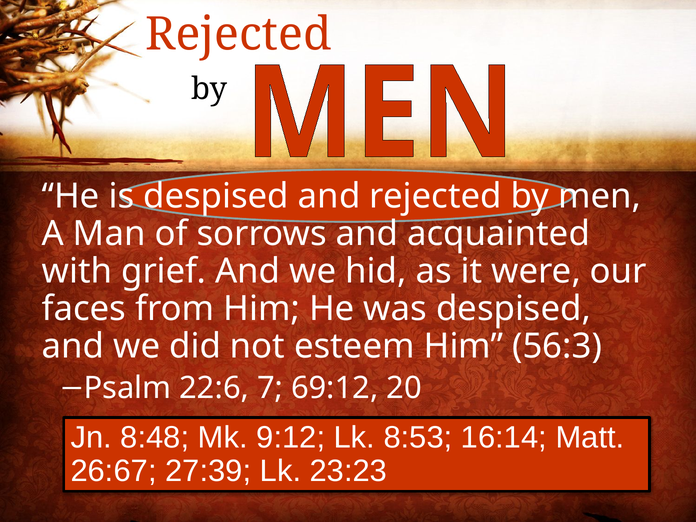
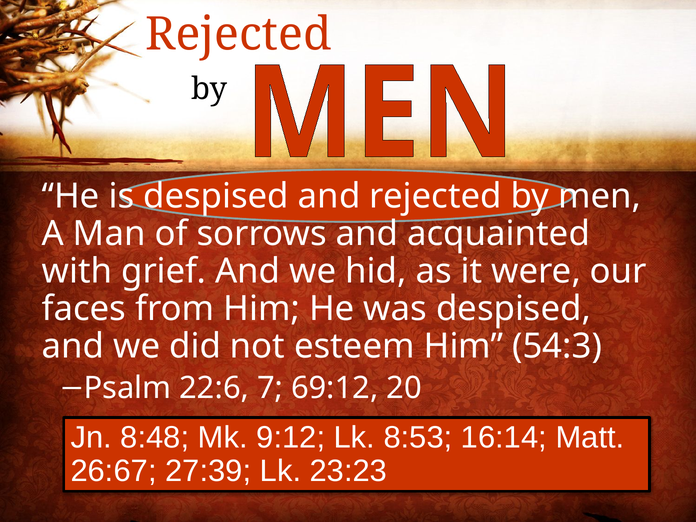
56:3: 56:3 -> 54:3
